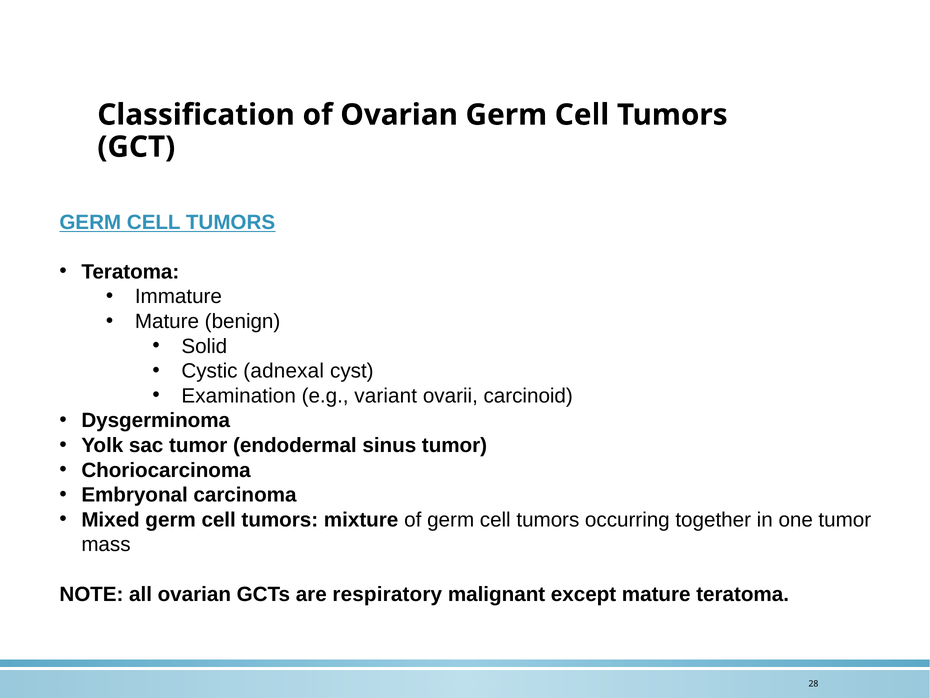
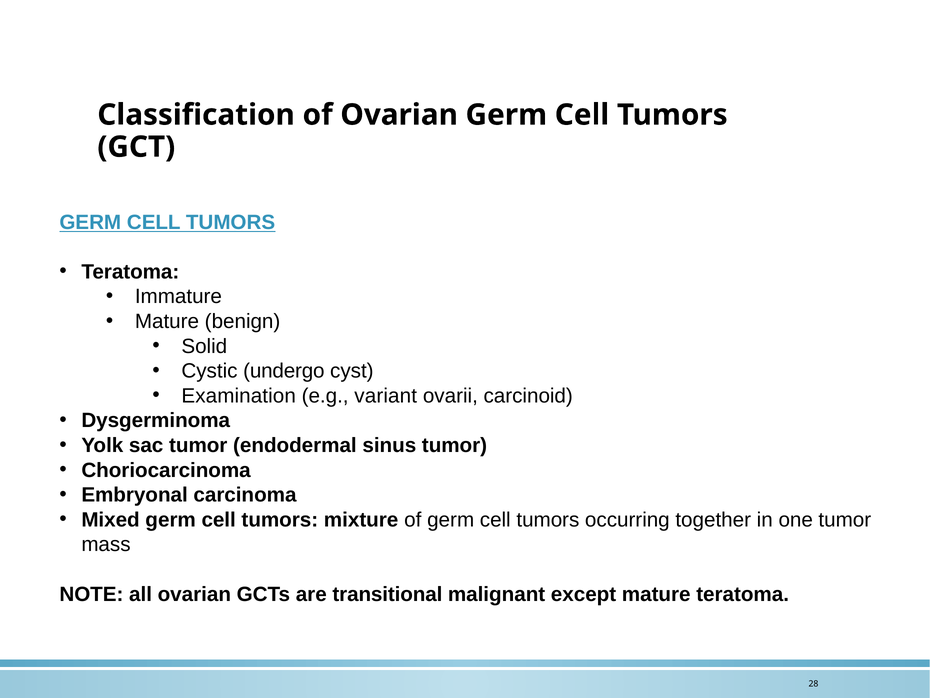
adnexal: adnexal -> undergo
respiratory: respiratory -> transitional
